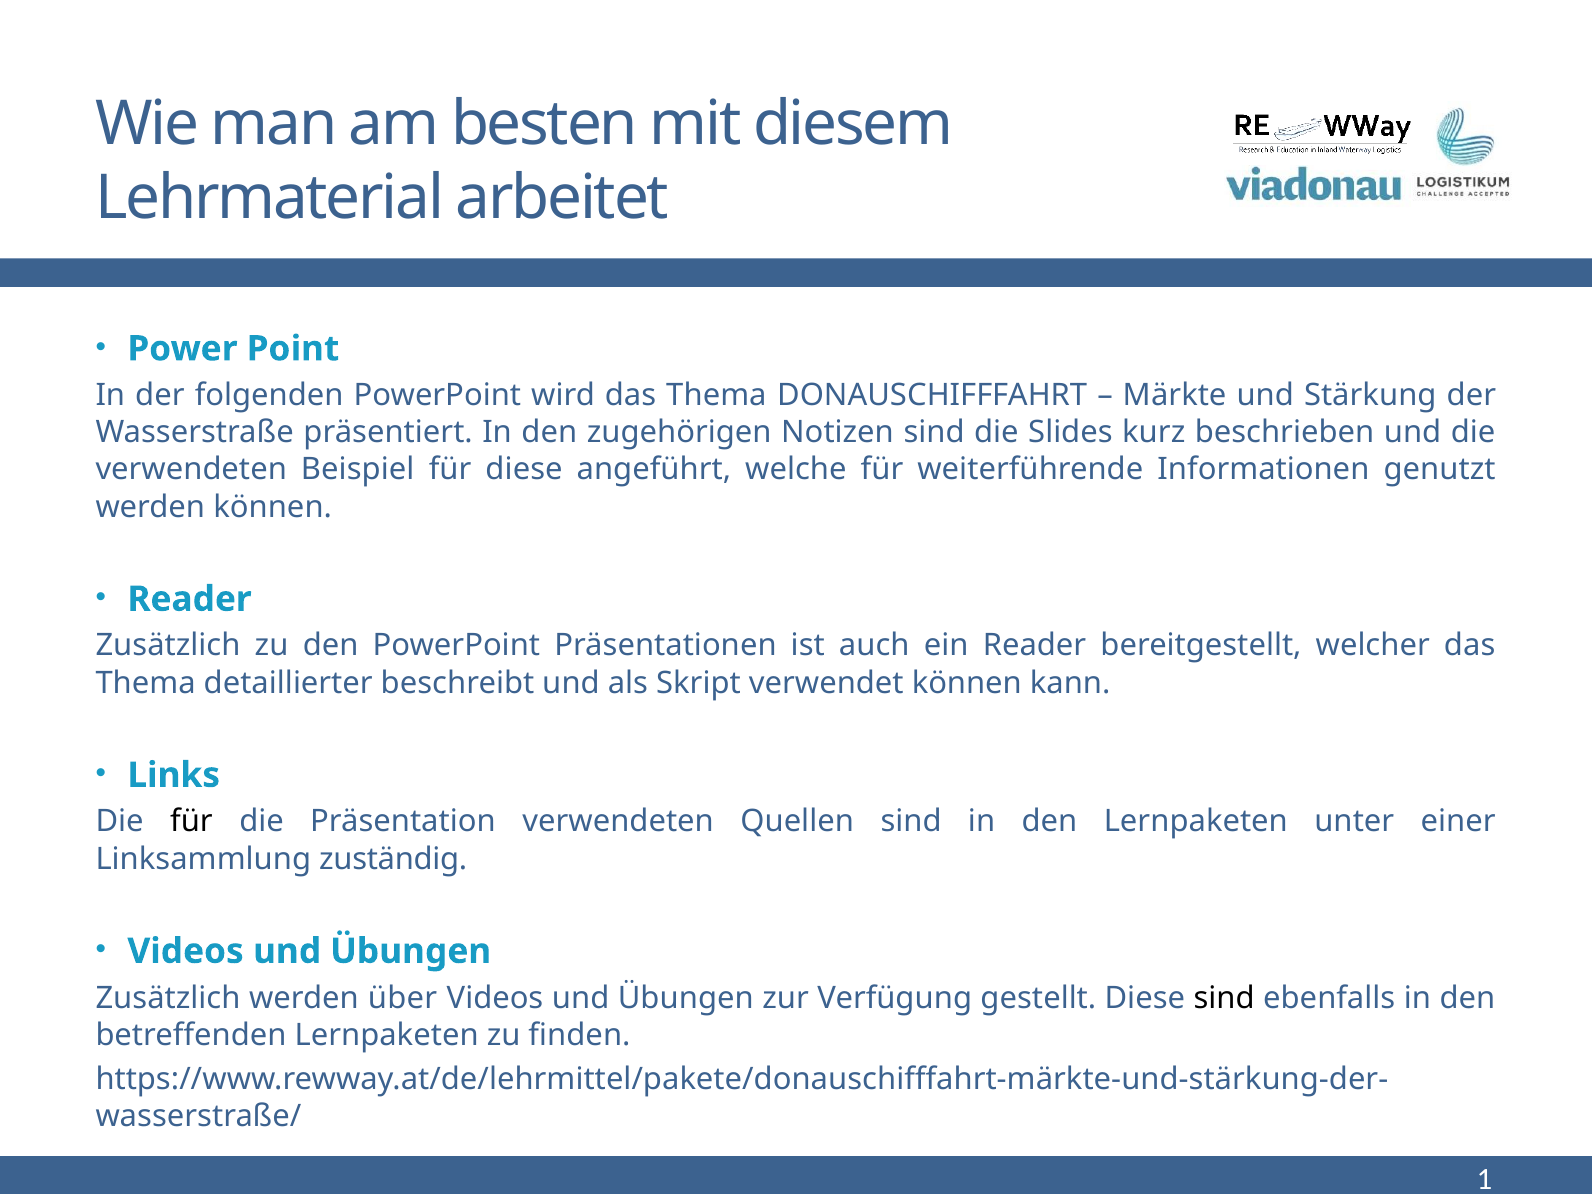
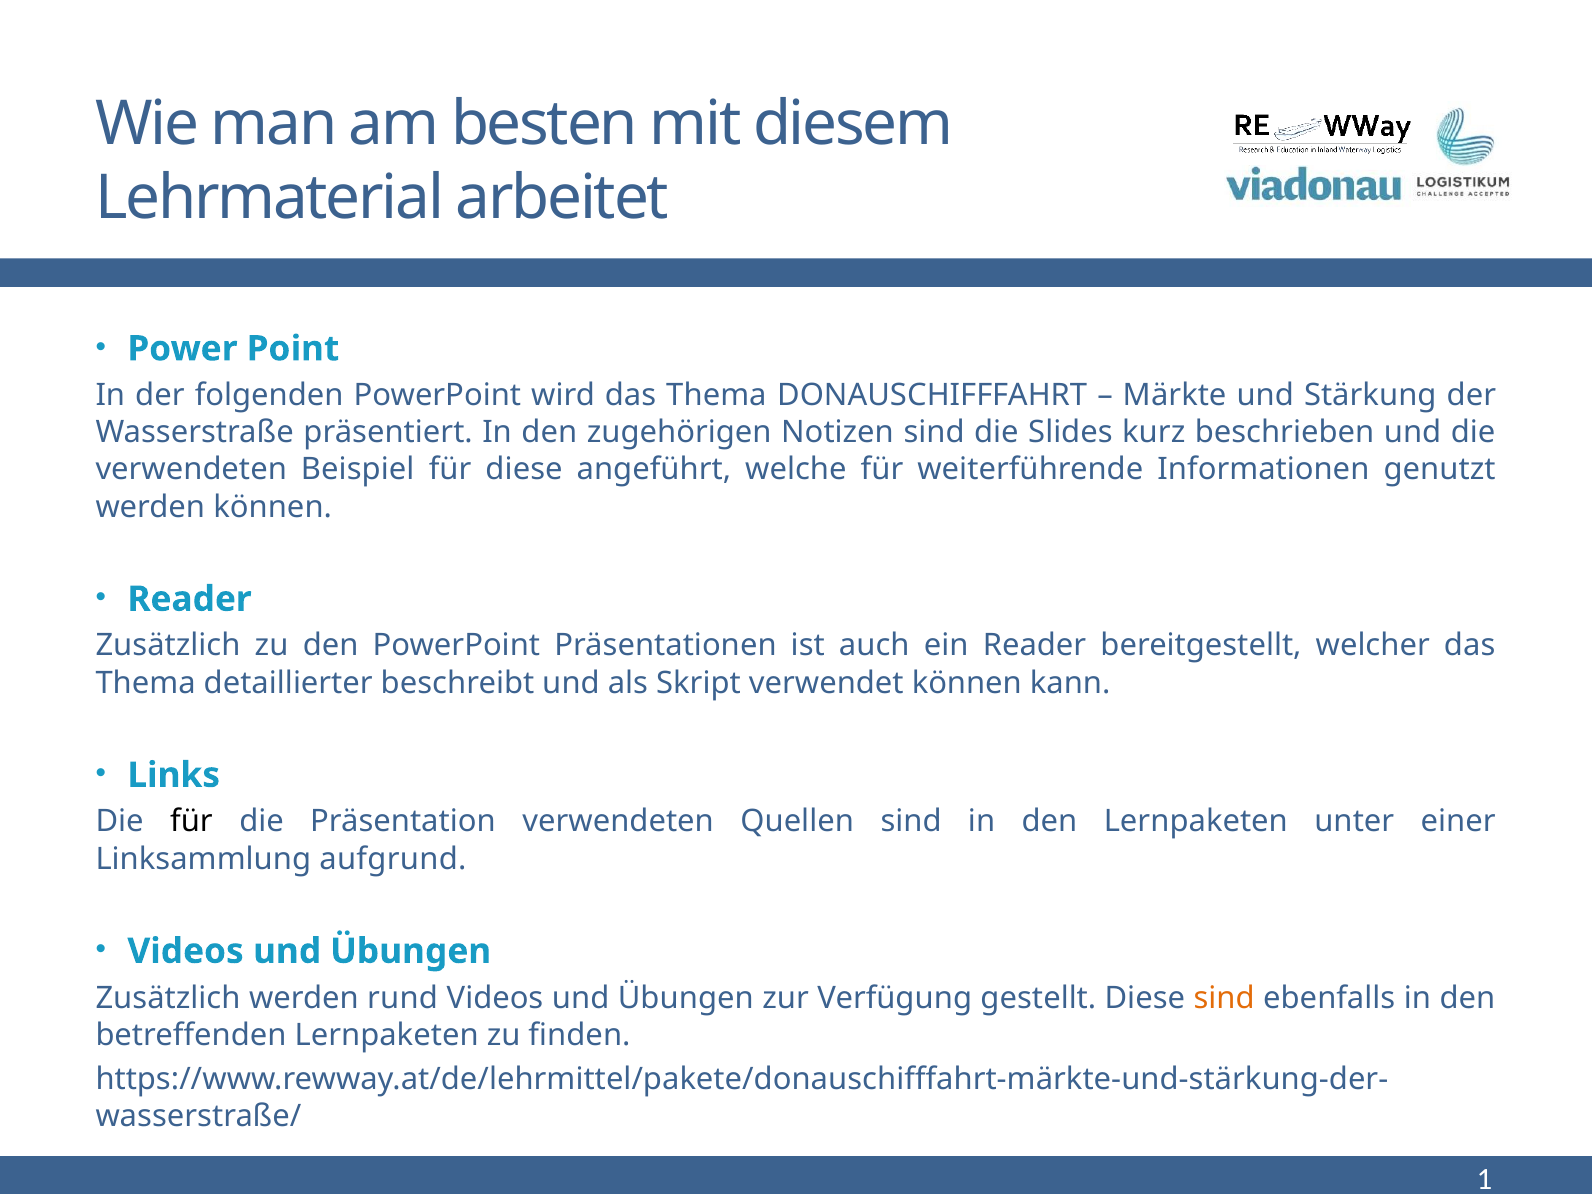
zuständig: zuständig -> aufgrund
über: über -> rund
sind at (1224, 998) colour: black -> orange
